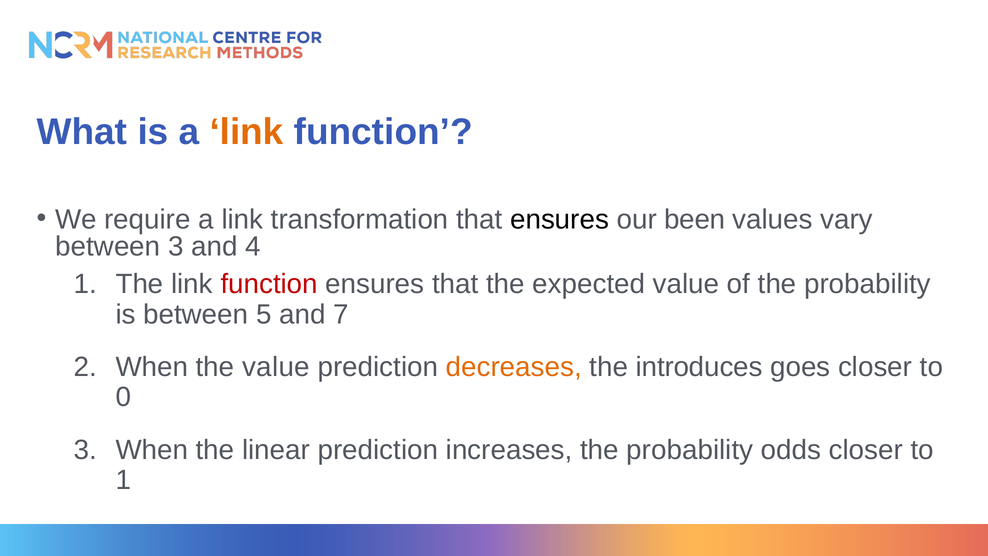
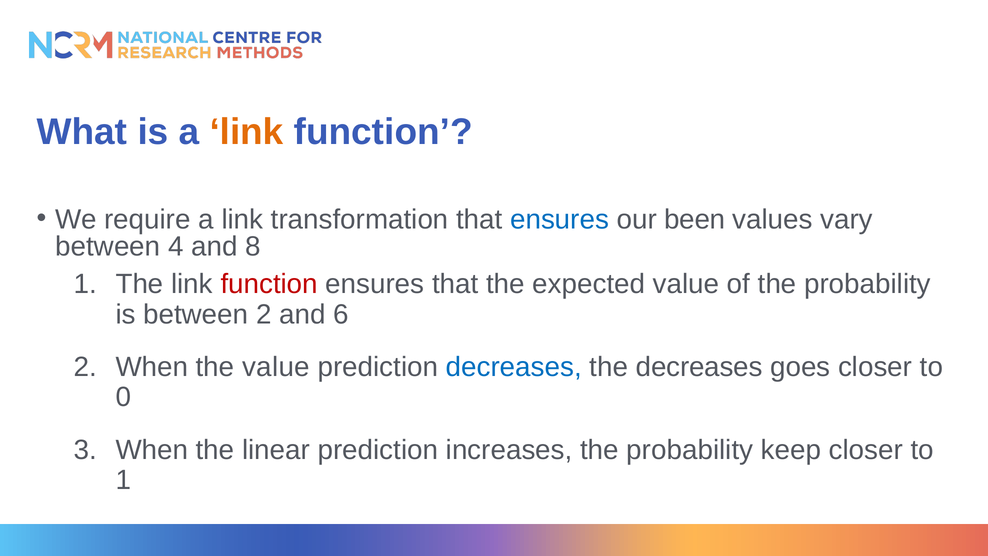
ensures at (560, 219) colour: black -> blue
between 3: 3 -> 4
4: 4 -> 8
between 5: 5 -> 2
7: 7 -> 6
decreases at (514, 367) colour: orange -> blue
the introduces: introduces -> decreases
odds: odds -> keep
